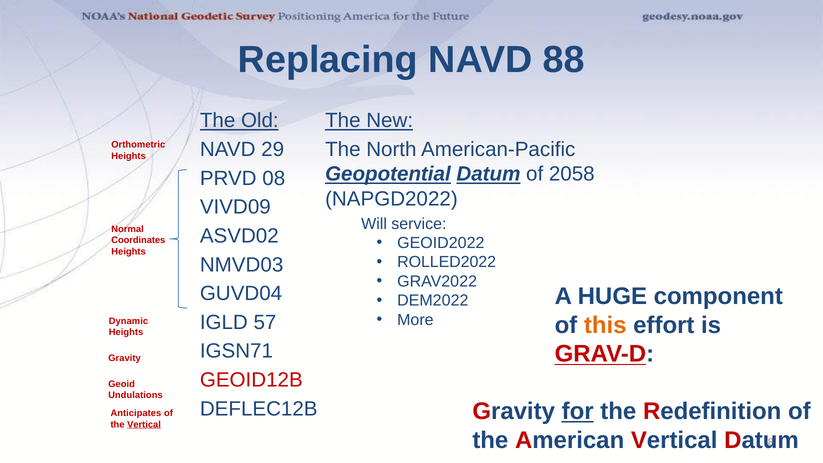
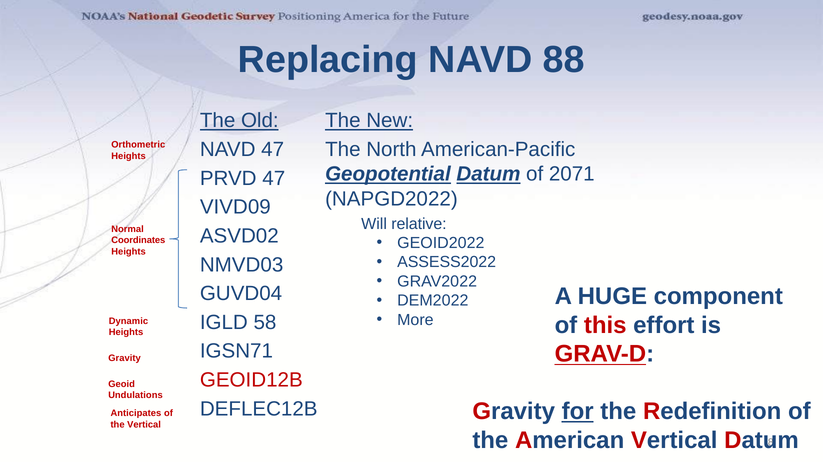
NAVD 29: 29 -> 47
2058: 2058 -> 2071
PRVD 08: 08 -> 47
service: service -> relative
ROLLED2022: ROLLED2022 -> ASSESS2022
57: 57 -> 58
this colour: orange -> red
Vertical at (144, 424) underline: present -> none
